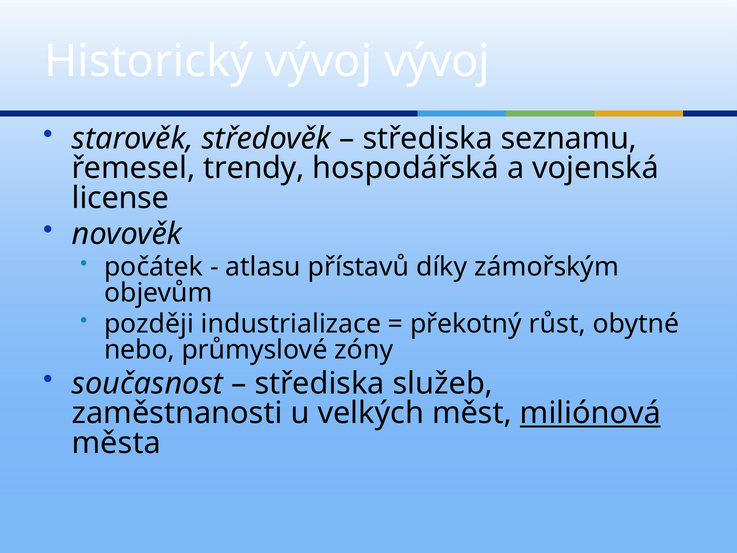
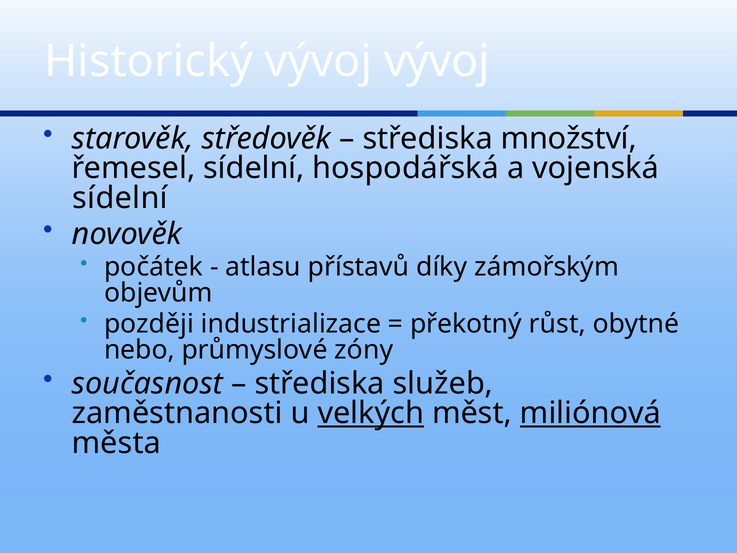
seznamu: seznamu -> množství
řemesel trendy: trendy -> sídelní
license at (120, 198): license -> sídelní
velkých underline: none -> present
